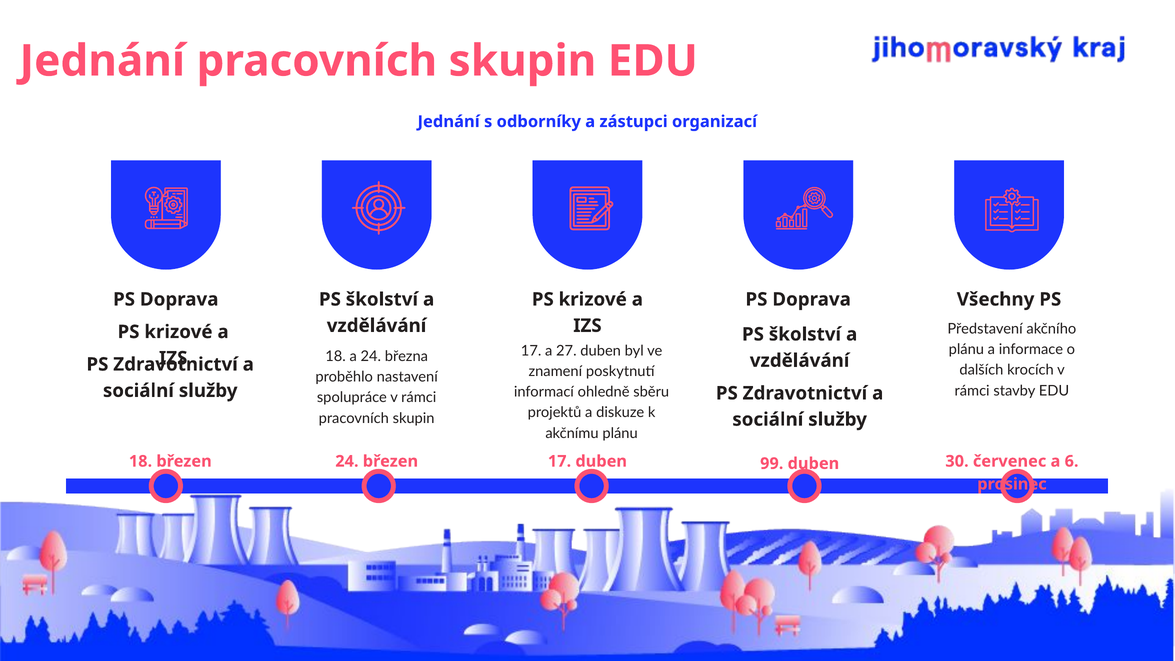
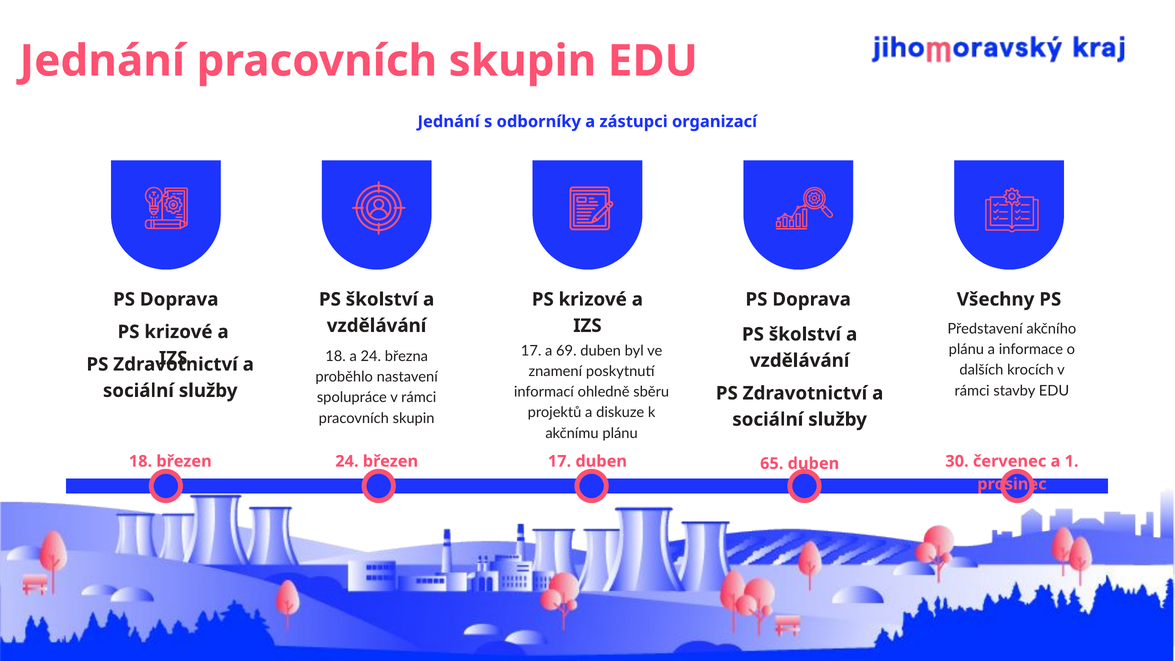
27: 27 -> 69
99: 99 -> 65
6: 6 -> 1
